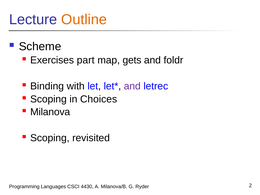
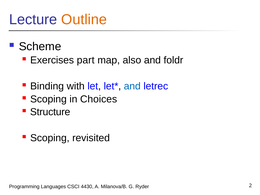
gets: gets -> also
and at (132, 86) colour: purple -> blue
Milanova: Milanova -> Structure
